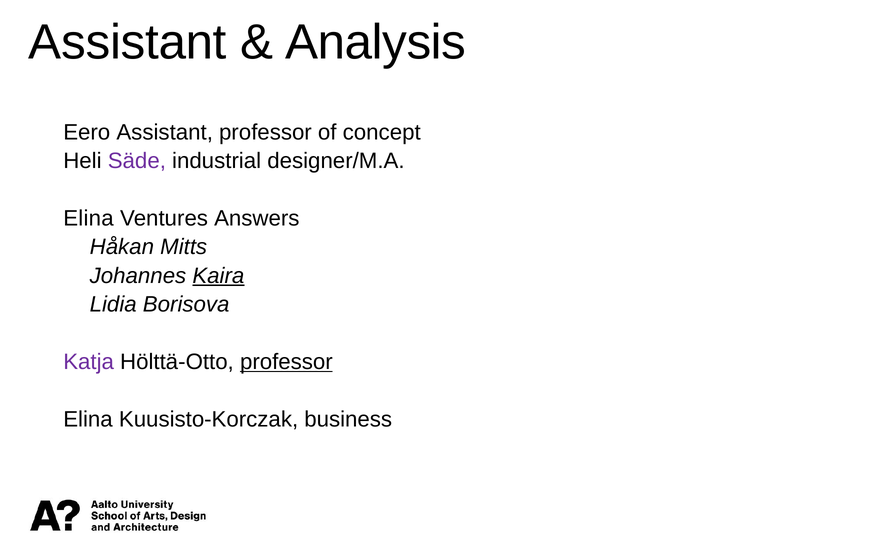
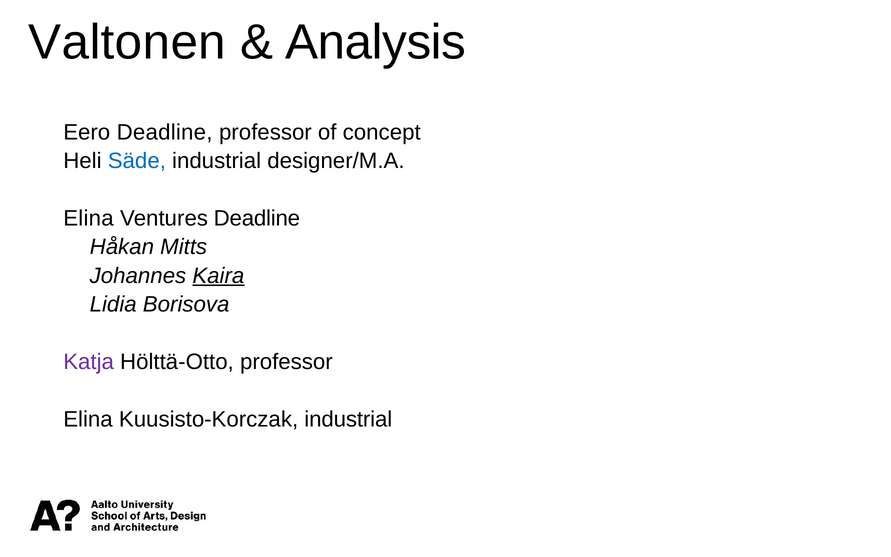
Assistant at (128, 42): Assistant -> Valtonen
Eero Assistant: Assistant -> Deadline
Säde colour: purple -> blue
Ventures Answers: Answers -> Deadline
professor at (286, 362) underline: present -> none
Kuusisto-Korczak business: business -> industrial
